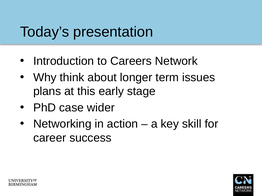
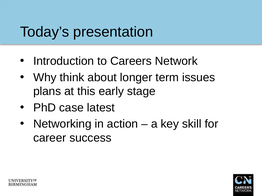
wider: wider -> latest
